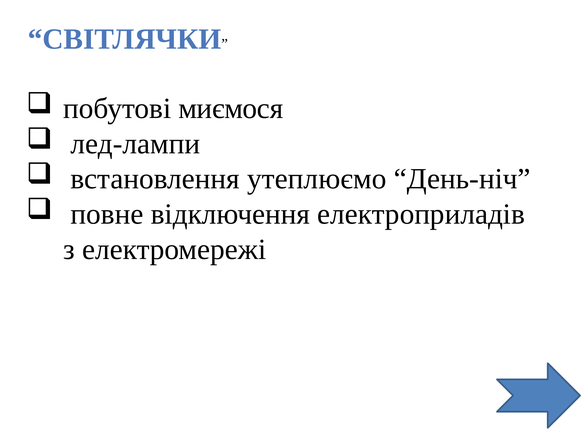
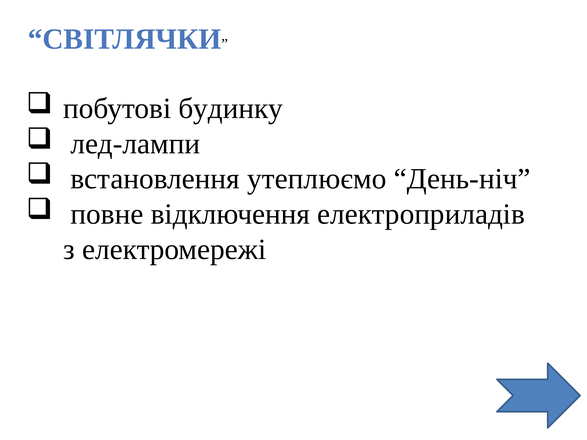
миємося: миємося -> будинку
